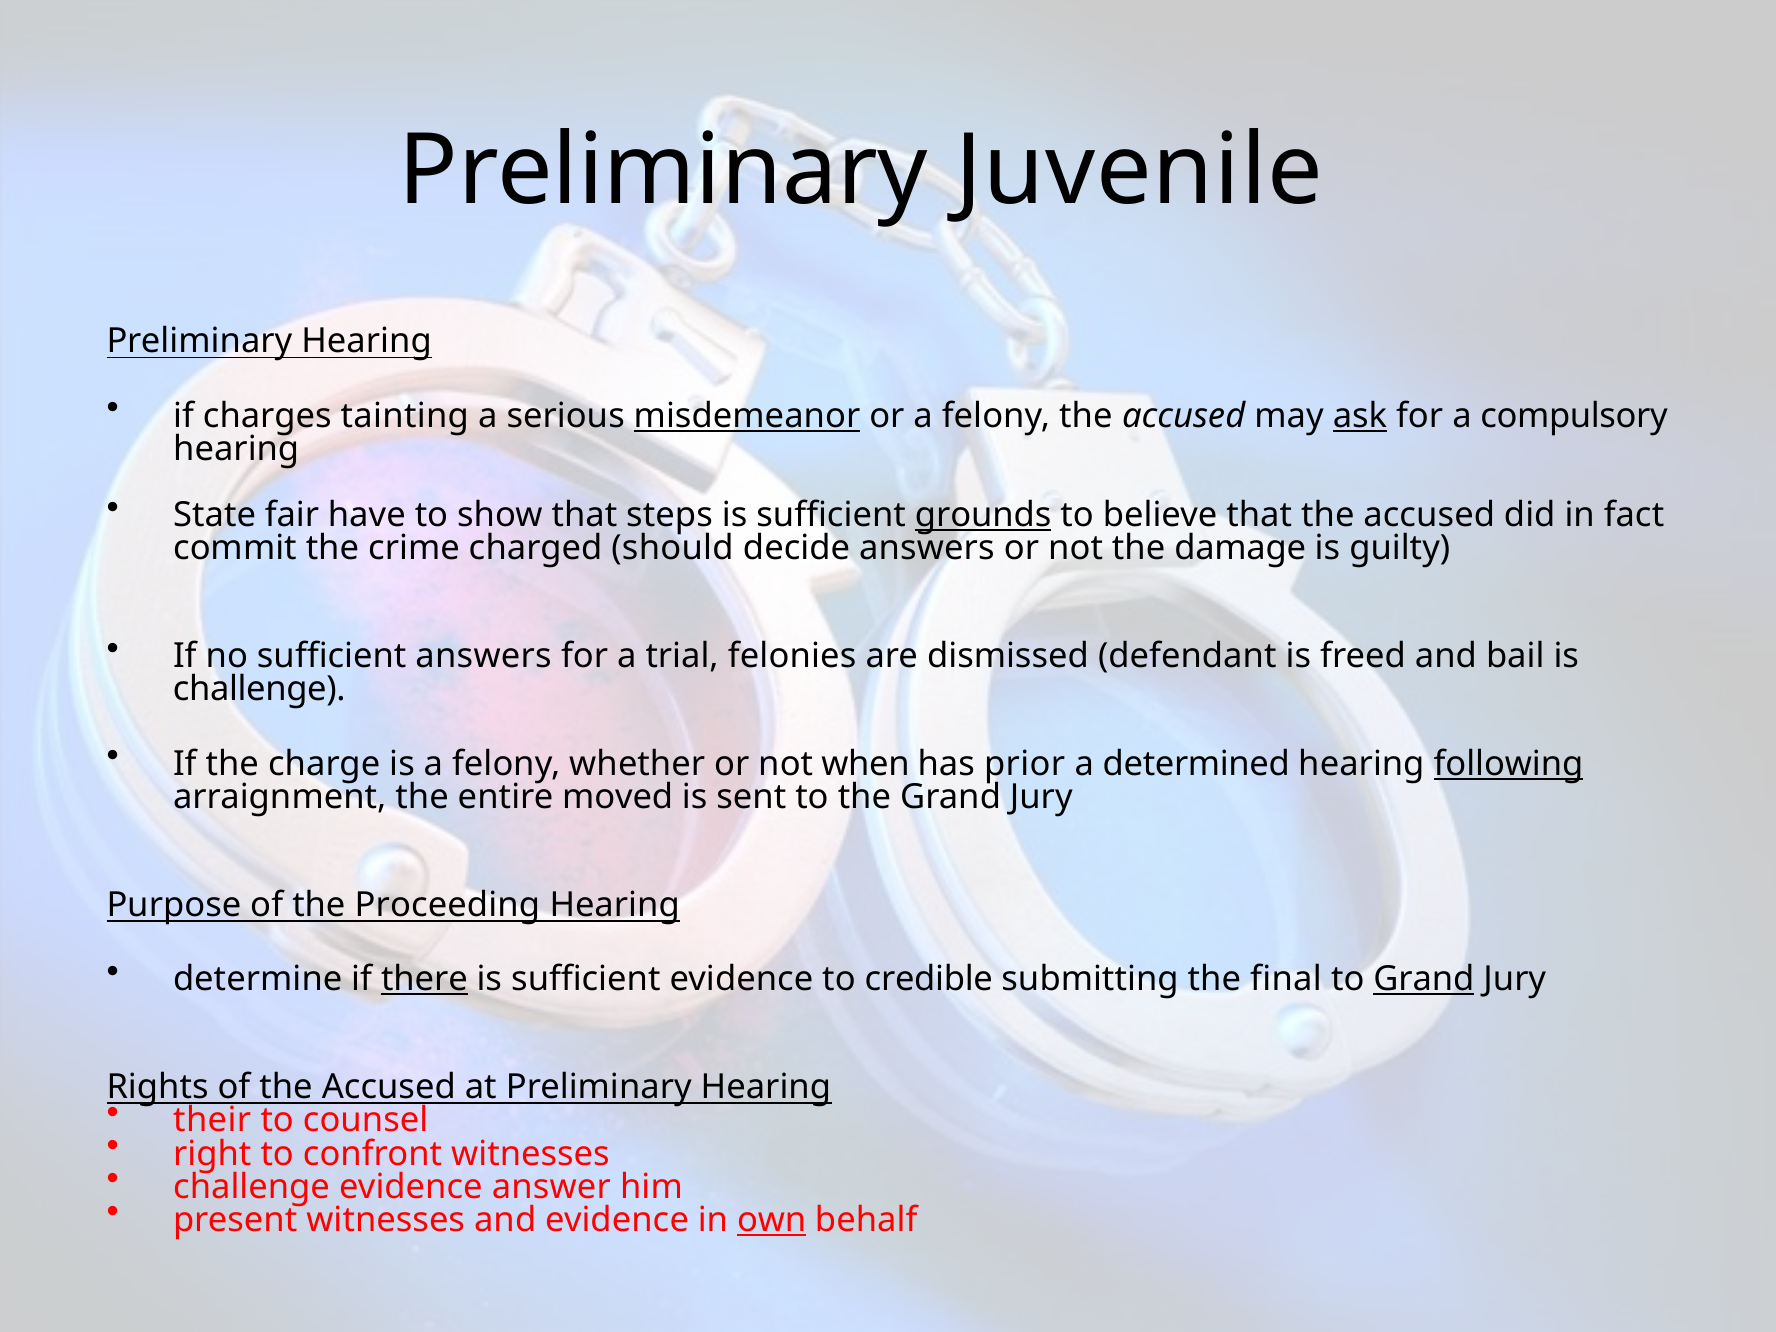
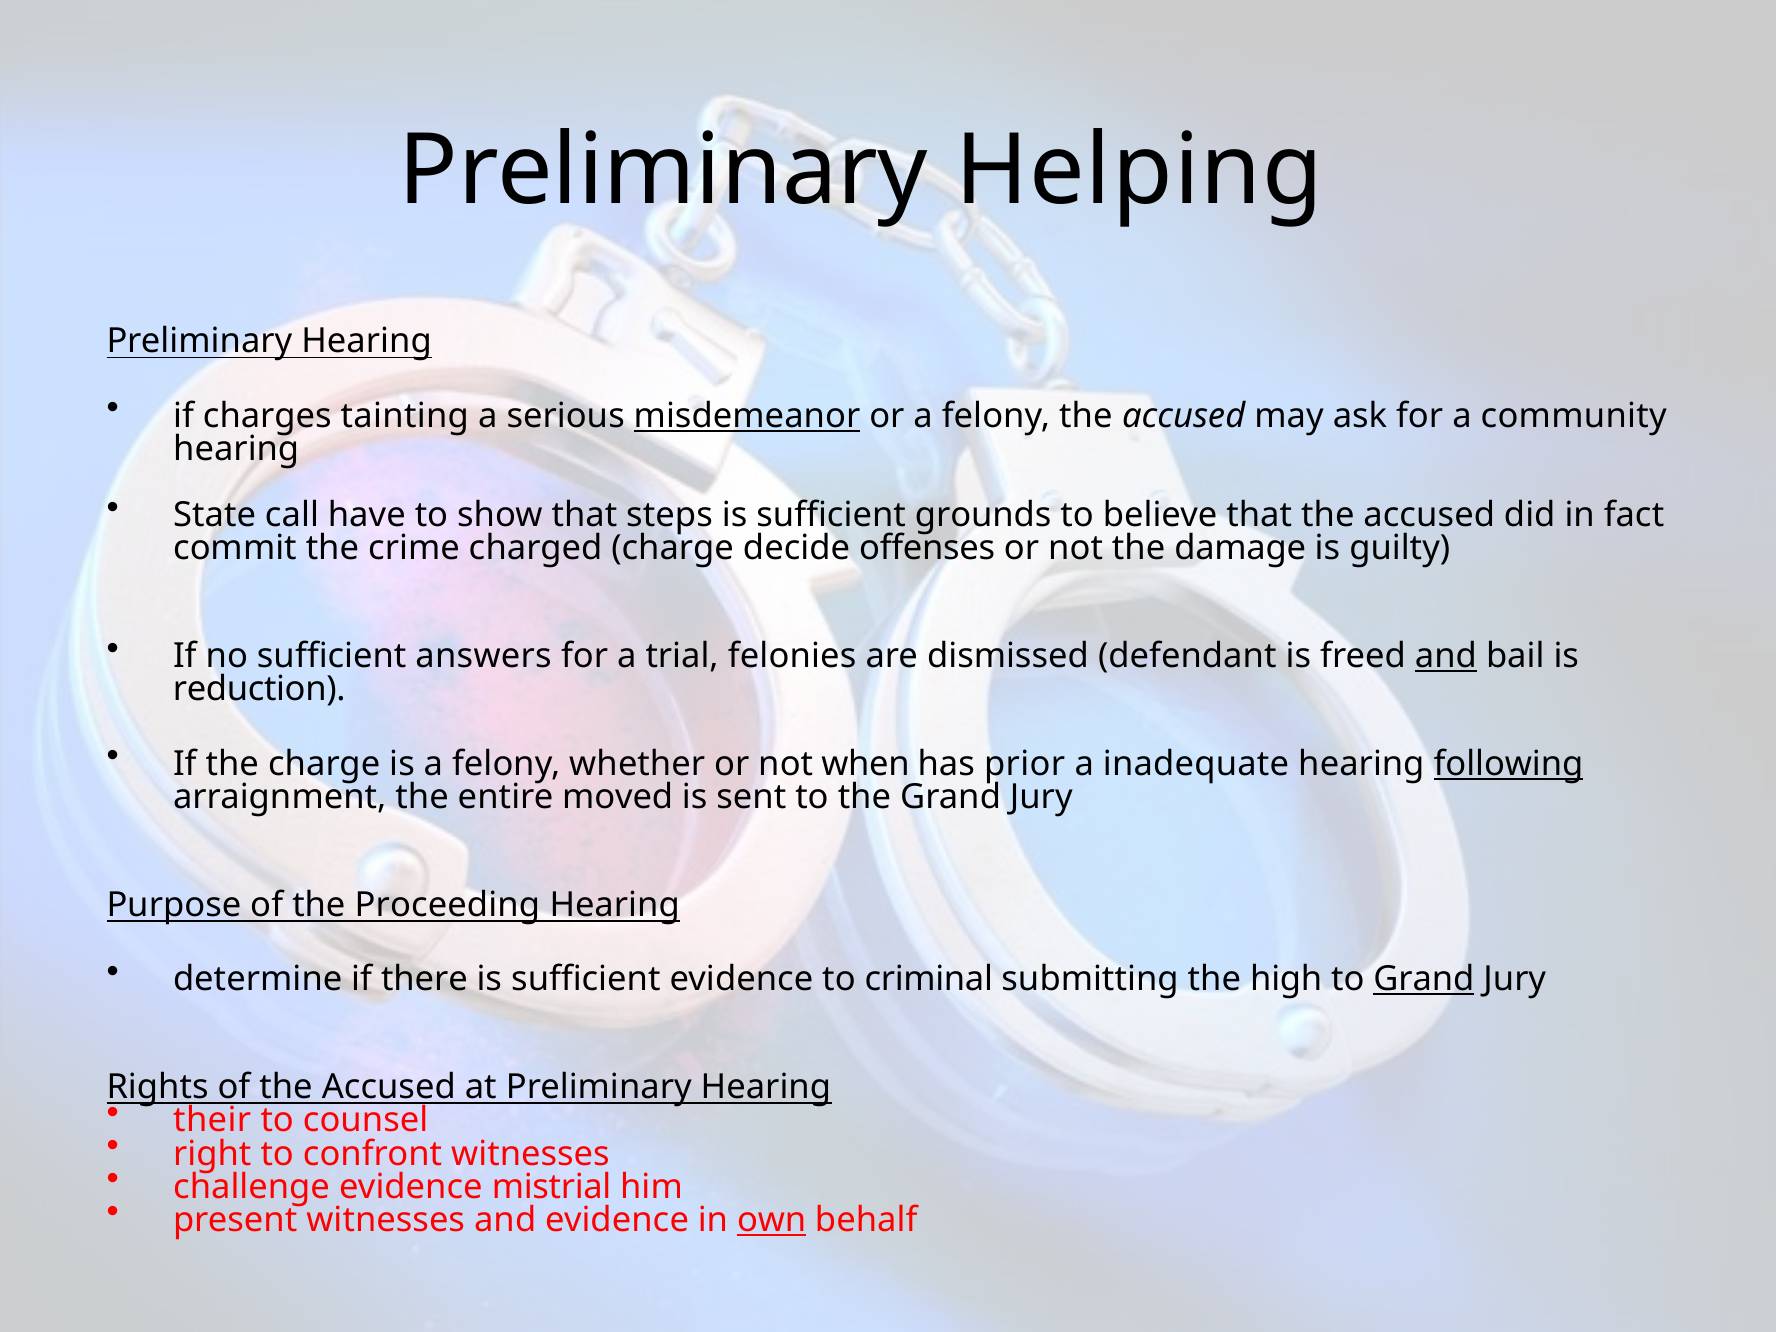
Juvenile: Juvenile -> Helping
ask underline: present -> none
compulsory: compulsory -> community
fair: fair -> call
grounds underline: present -> none
charged should: should -> charge
decide answers: answers -> offenses
and at (1446, 656) underline: none -> present
challenge at (259, 689): challenge -> reduction
determined: determined -> inadequate
there underline: present -> none
credible: credible -> criminal
final: final -> high
answer: answer -> mistrial
